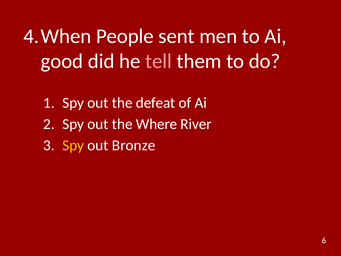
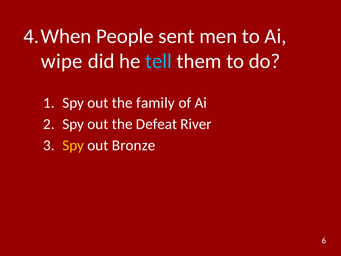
good: good -> wipe
tell colour: pink -> light blue
defeat: defeat -> family
Where: Where -> Defeat
